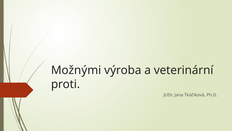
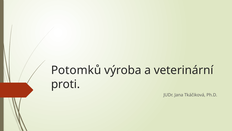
Možnými: Možnými -> Potomků
